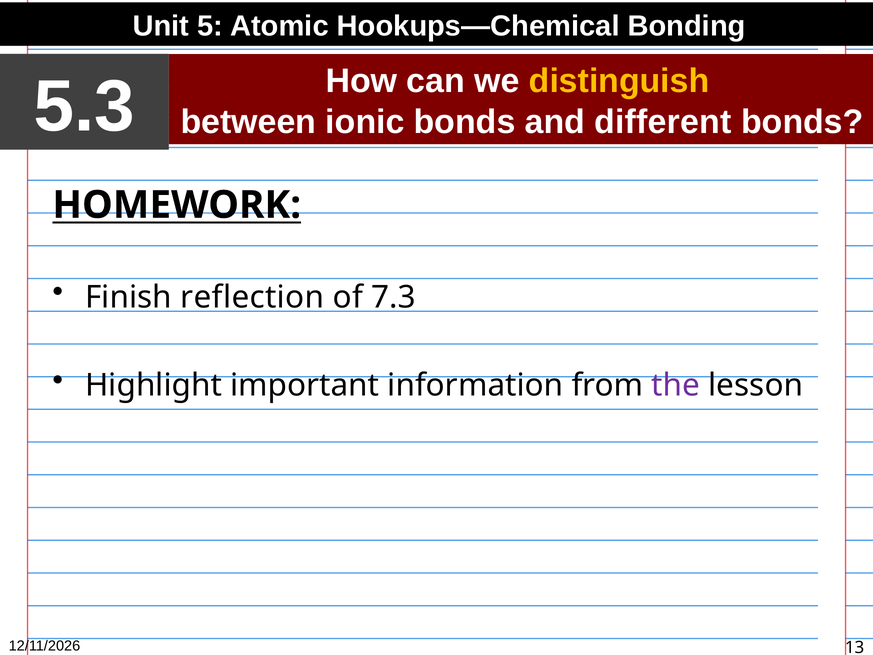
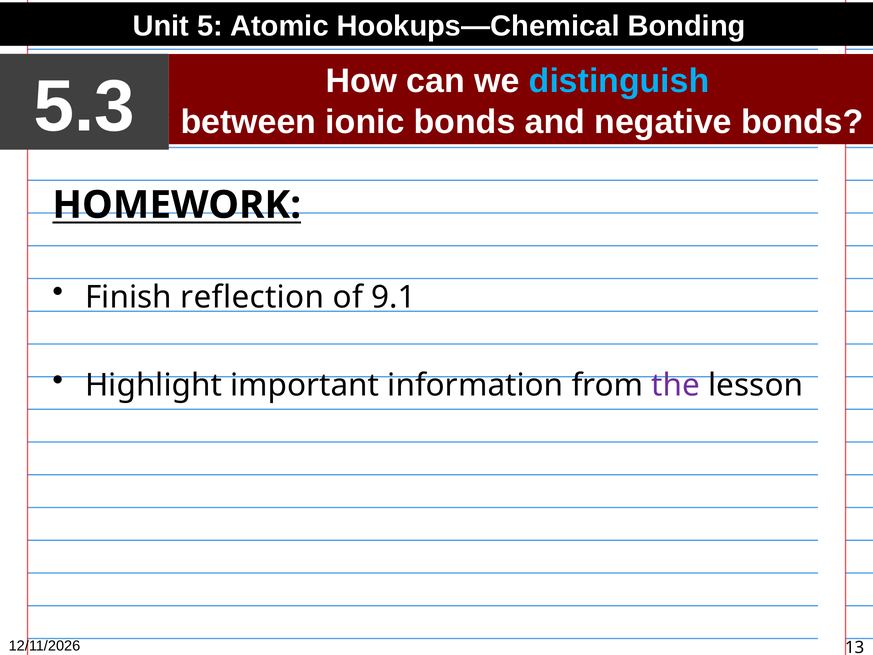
distinguish colour: yellow -> light blue
different: different -> negative
7.3: 7.3 -> 9.1
